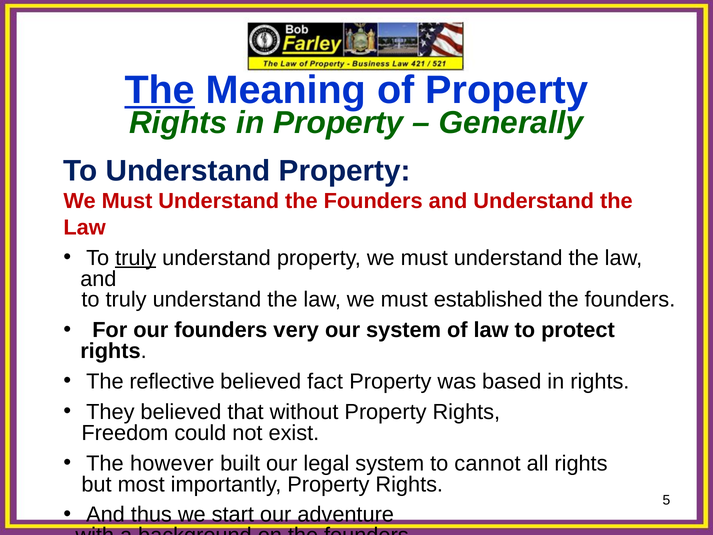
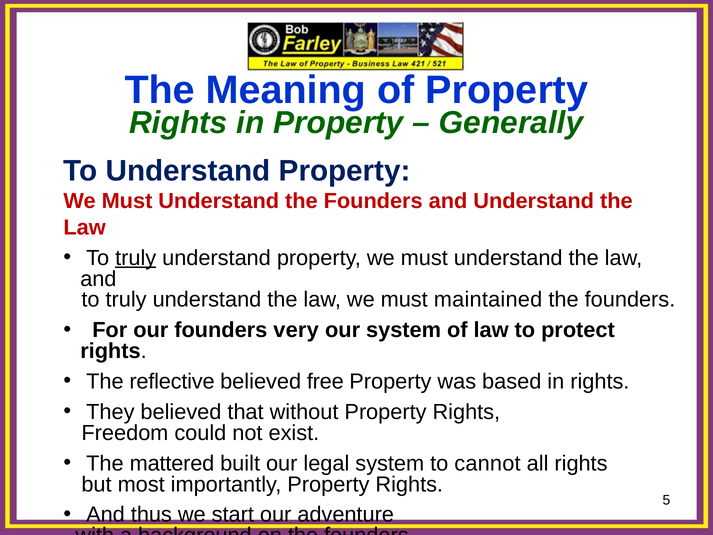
The at (160, 90) underline: present -> none
established: established -> maintained
fact: fact -> free
however: however -> mattered
